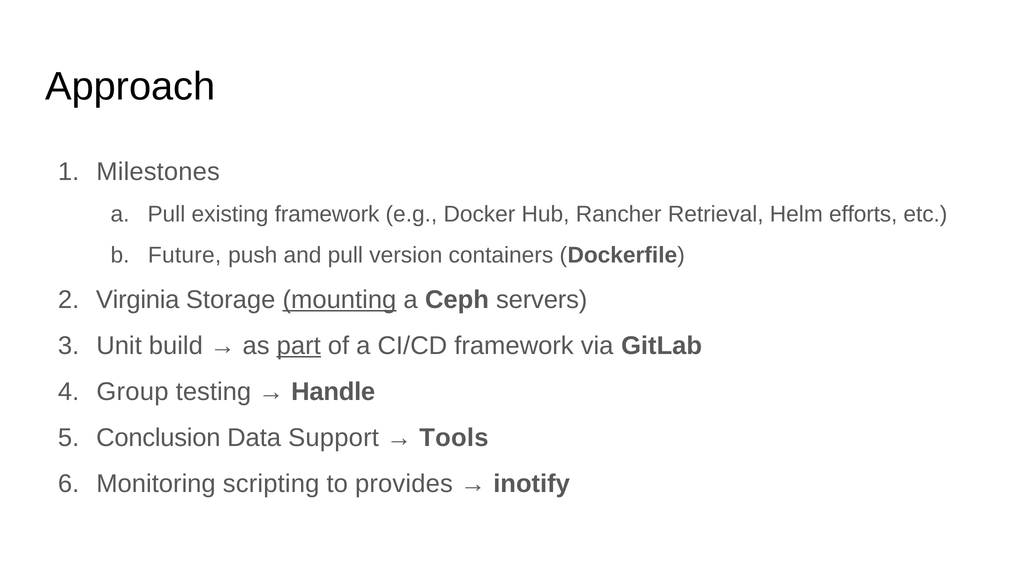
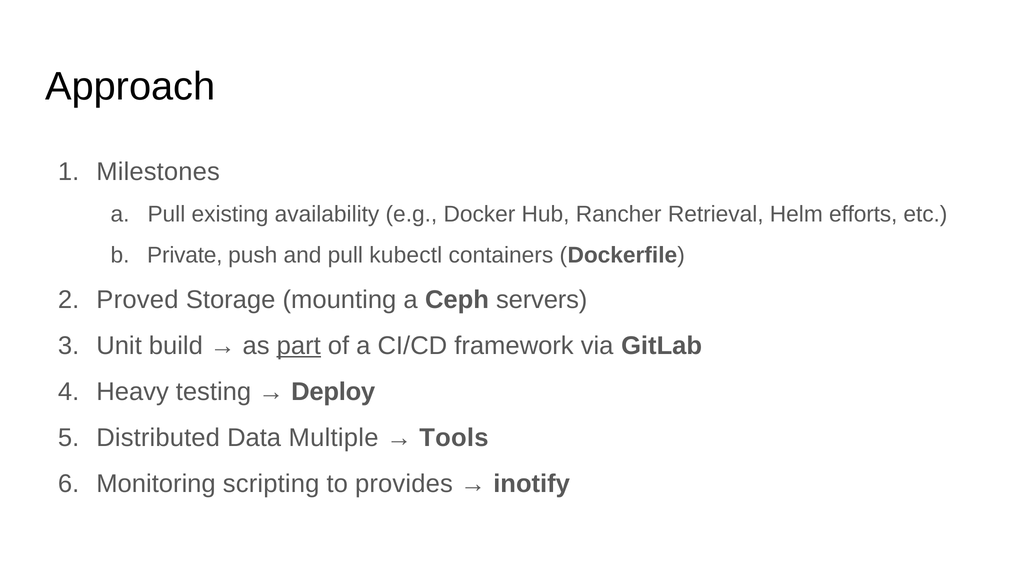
existing framework: framework -> availability
Future: Future -> Private
version: version -> kubectl
Virginia: Virginia -> Proved
mounting underline: present -> none
Group: Group -> Heavy
Handle: Handle -> Deploy
Conclusion: Conclusion -> Distributed
Support: Support -> Multiple
